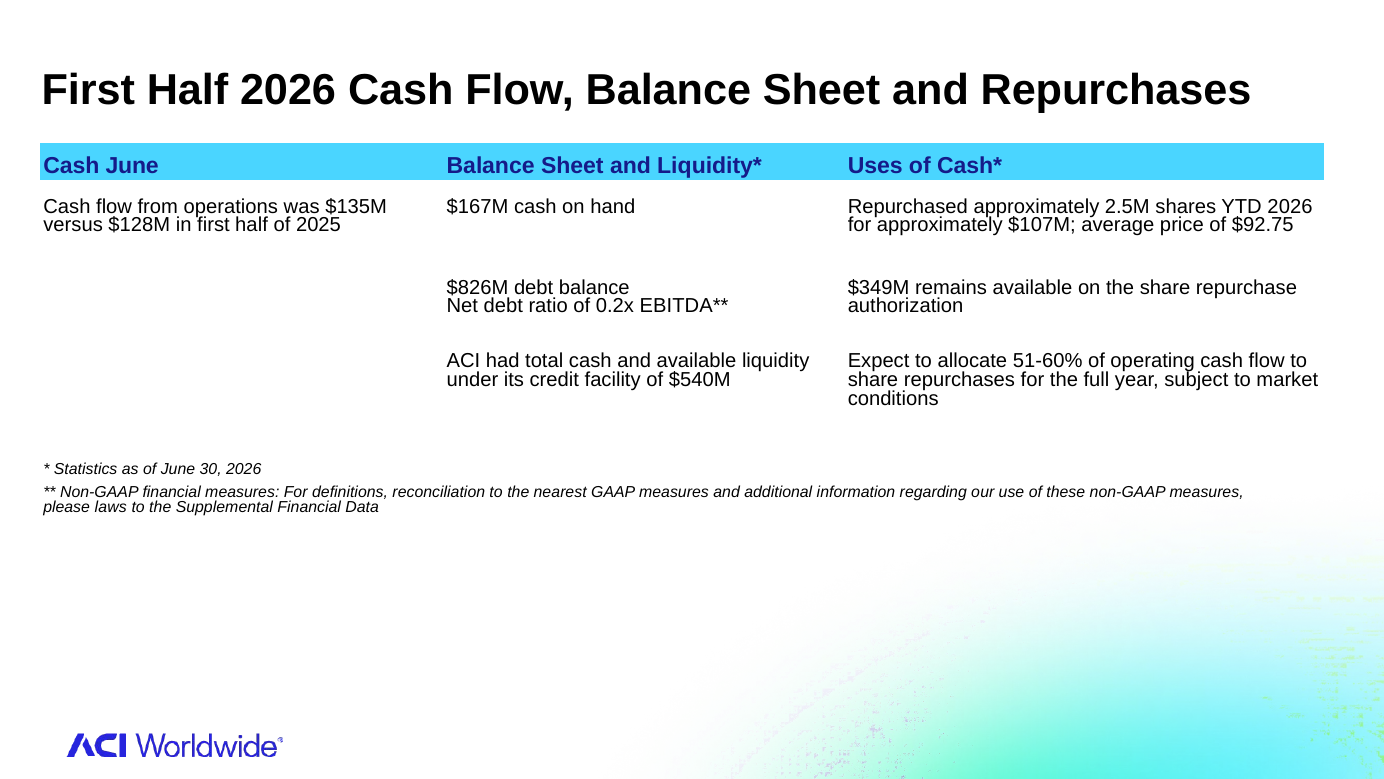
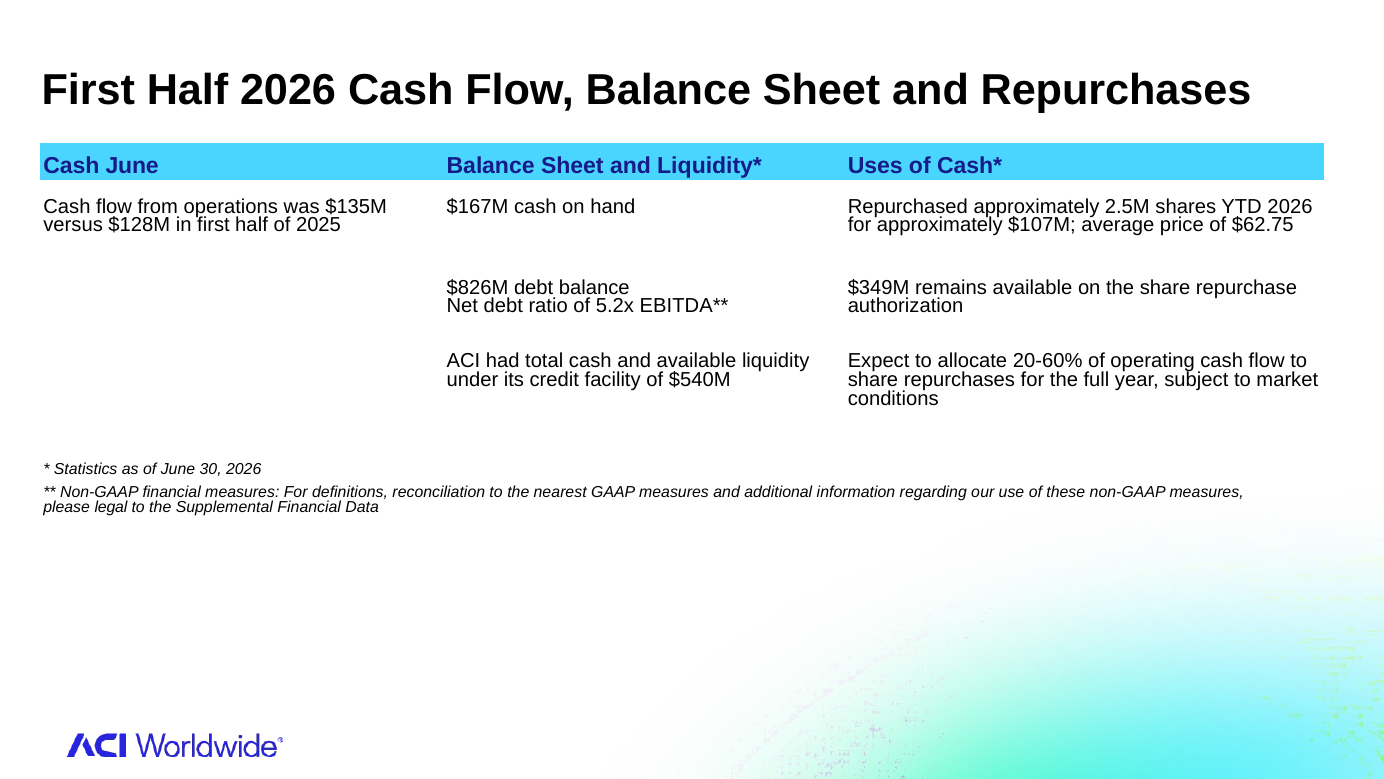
$92.75: $92.75 -> $62.75
0.2x: 0.2x -> 5.2x
51-60%: 51-60% -> 20-60%
laws: laws -> legal
